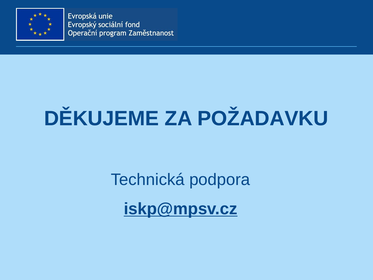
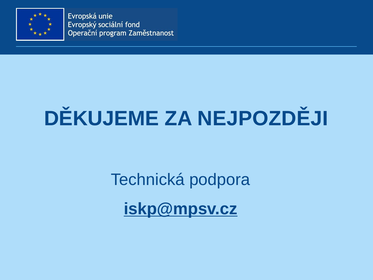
POŽADAVKU: POŽADAVKU -> NEJPOZDĚJI
